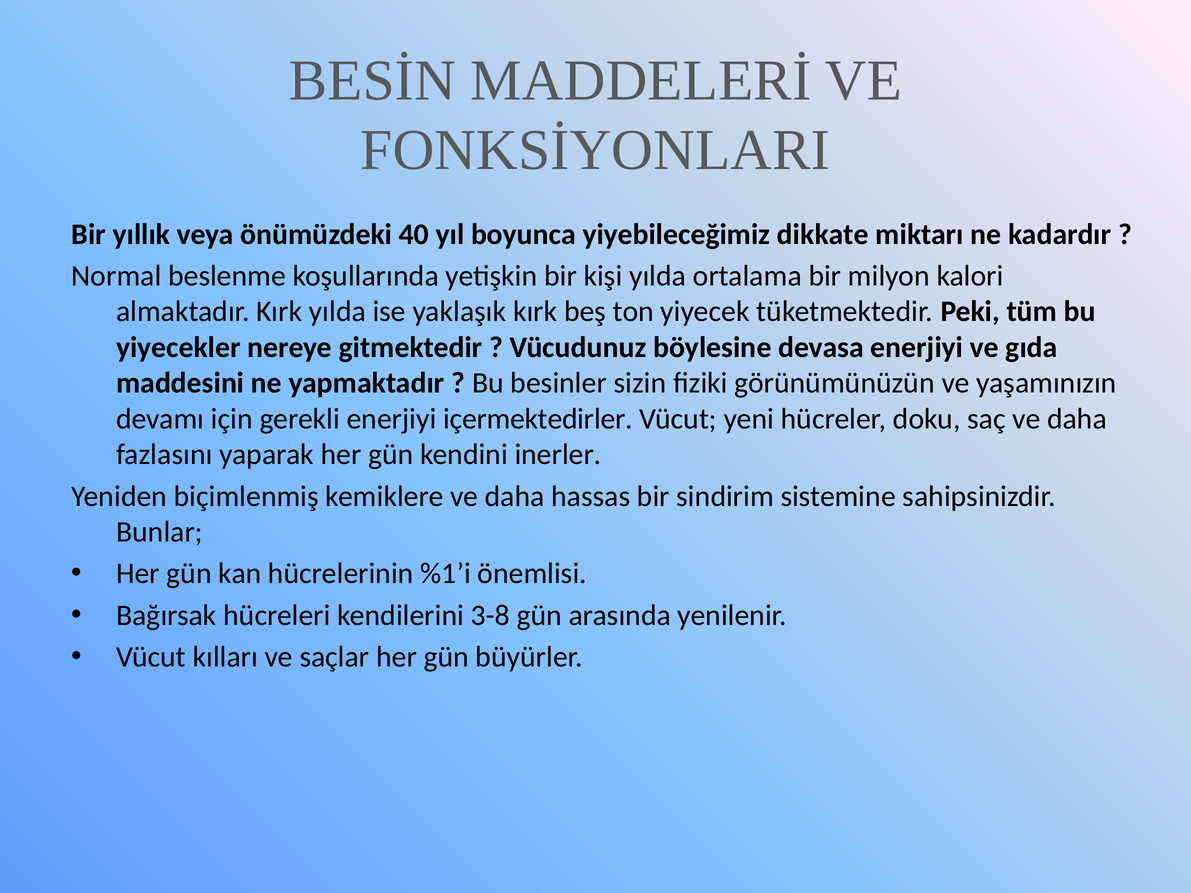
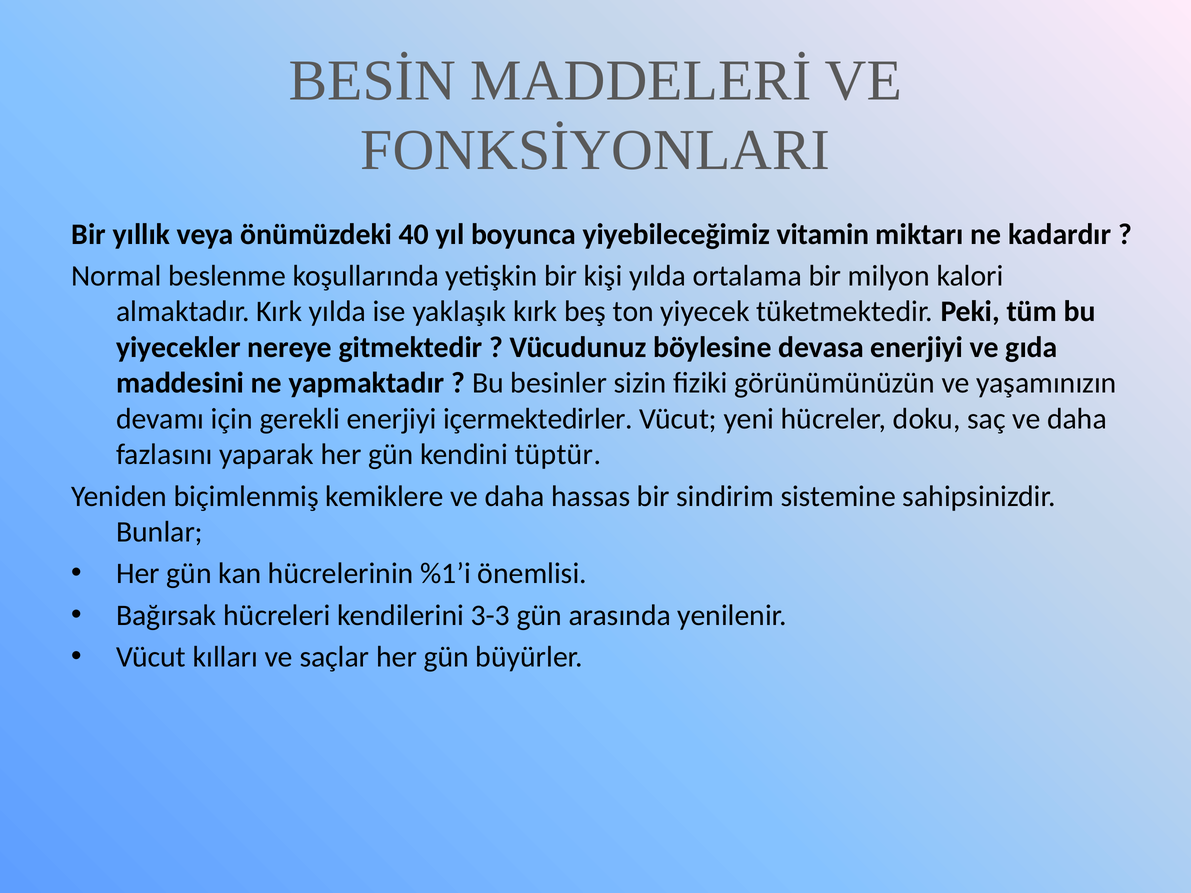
dikkate: dikkate -> vitamin
inerler: inerler -> tüptür
3-8: 3-8 -> 3-3
